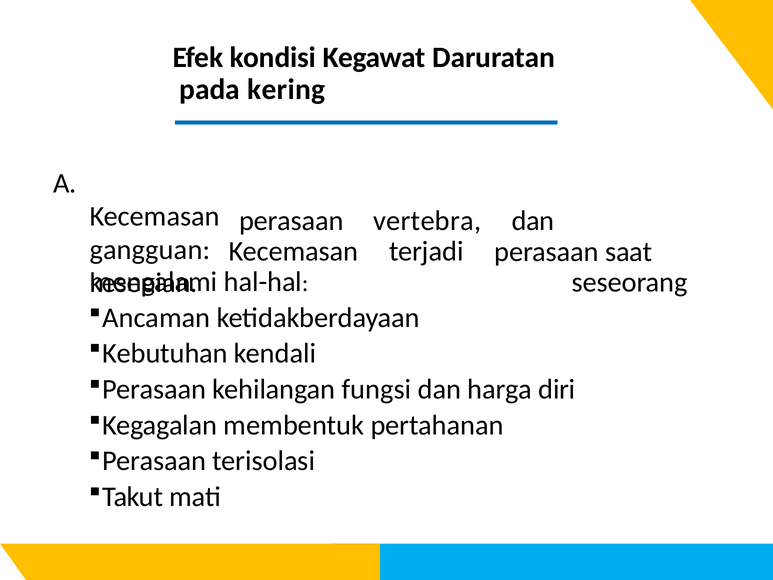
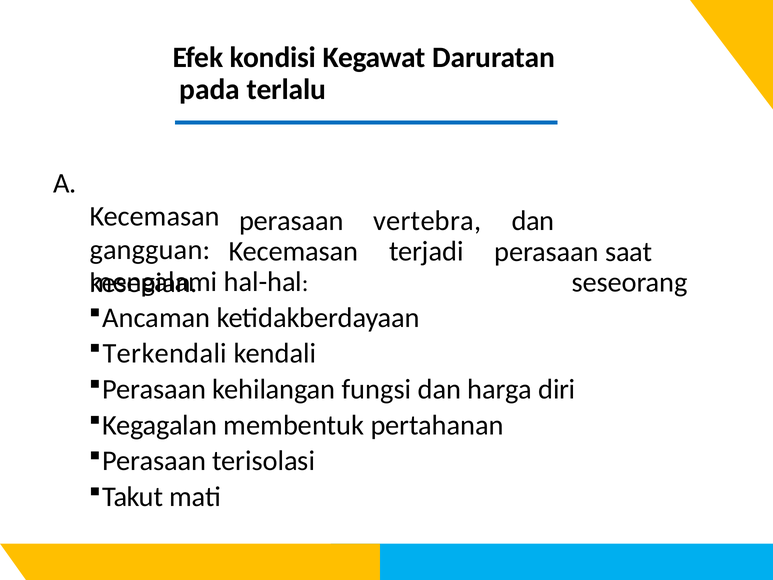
kering: kering -> terlalu
Kebutuhan: Kebutuhan -> Terkendali
